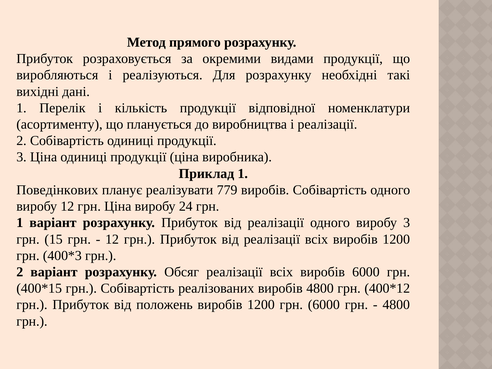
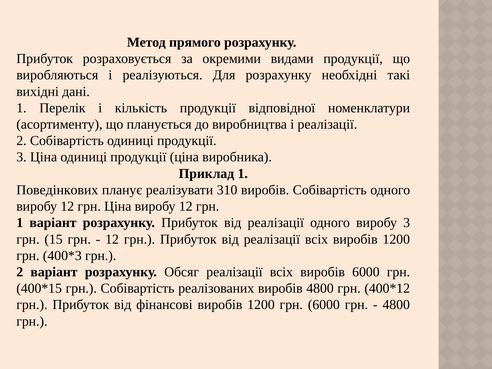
779: 779 -> 310
Ціна виробу 24: 24 -> 12
положень: положень -> фінансові
